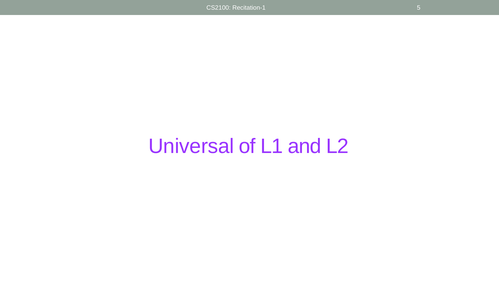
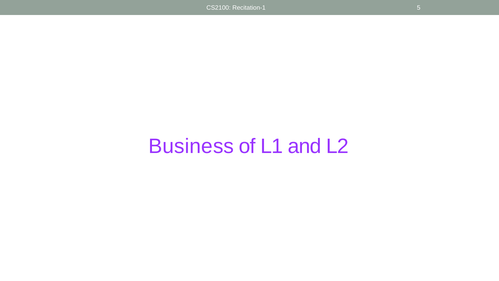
Universal: Universal -> Business
